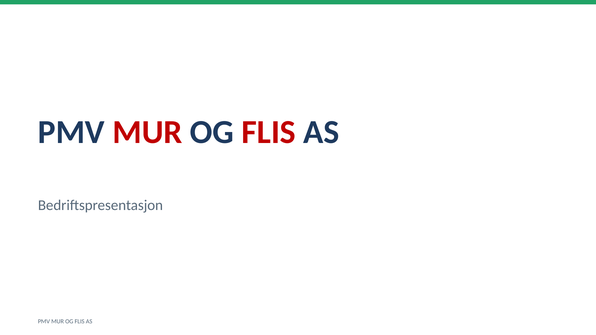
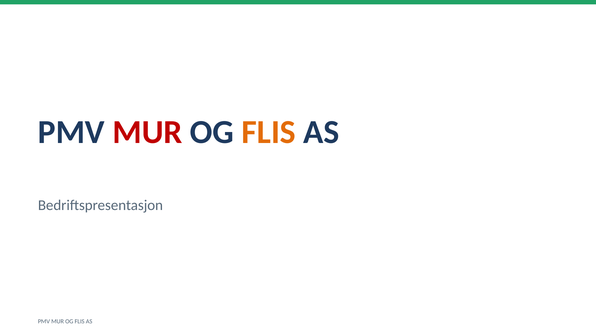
FLIS at (269, 132) colour: red -> orange
